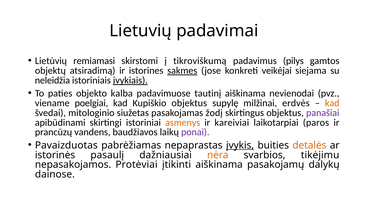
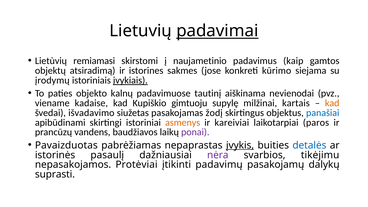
padavimai underline: none -> present
tikroviškumą: tikroviškumą -> naujametinio
pilys: pilys -> kaip
sakmes underline: present -> none
veikėjai: veikėjai -> kūrimo
neleidžia: neleidžia -> įrodymų
kalba: kalba -> kalnų
poelgiai: poelgiai -> kadaise
Kupiškio objektus: objektus -> gimtuoju
erdvės: erdvės -> kartais
mitologinio: mitologinio -> išvadavimo
panašiai colour: purple -> blue
detalės colour: orange -> blue
nėra colour: orange -> purple
įtikinti aiškinama: aiškinama -> padavimų
dainose: dainose -> suprasti
